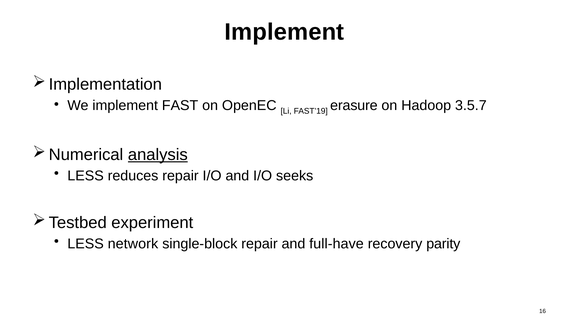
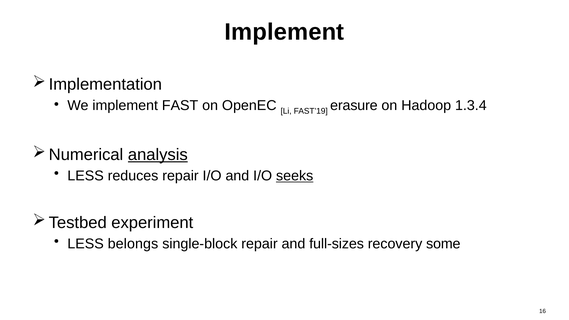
3.5.7: 3.5.7 -> 1.3.4
seeks underline: none -> present
network: network -> belongs
full-have: full-have -> full-sizes
parity: parity -> some
